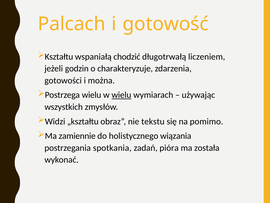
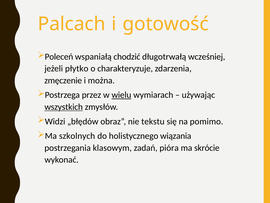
Kształtu: Kształtu -> Poleceń
liczeniem: liczeniem -> wcześniej
godzin: godzin -> płytko
gotowości: gotowości -> zmęczenie
Postrzega wielu: wielu -> przez
wszystkich underline: none -> present
„kształtu: „kształtu -> „błędów
zamiennie: zamiennie -> szkolnych
spotkania: spotkania -> klasowym
została: została -> skrócie
